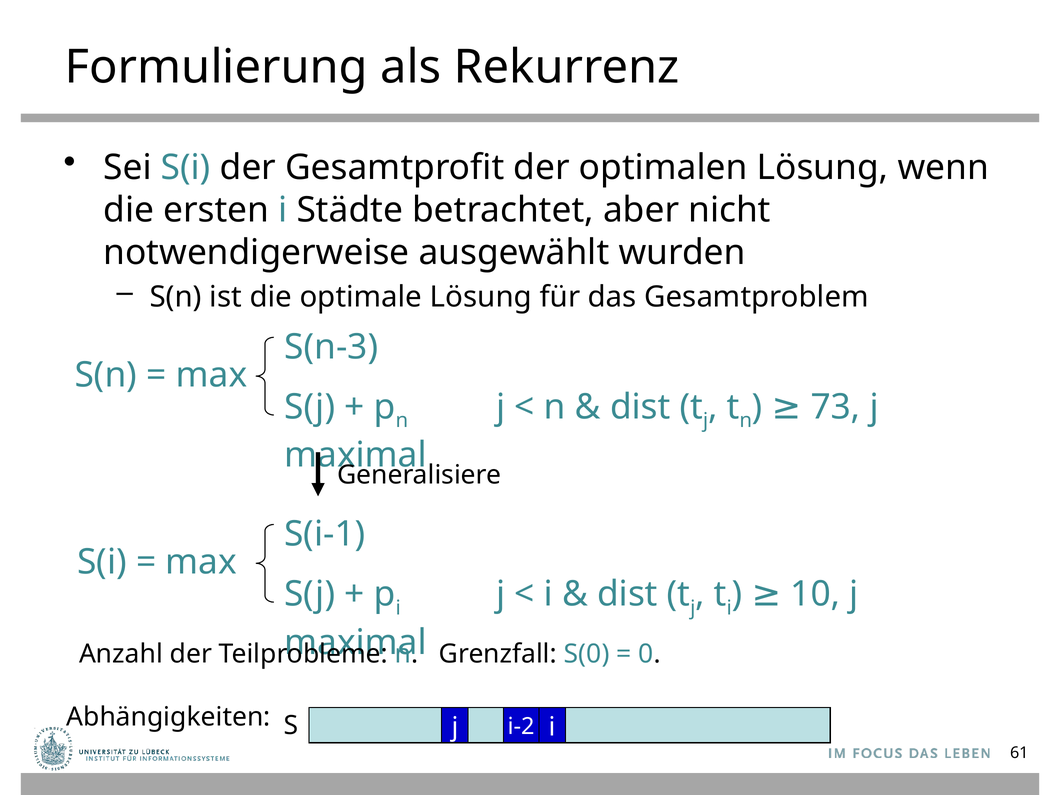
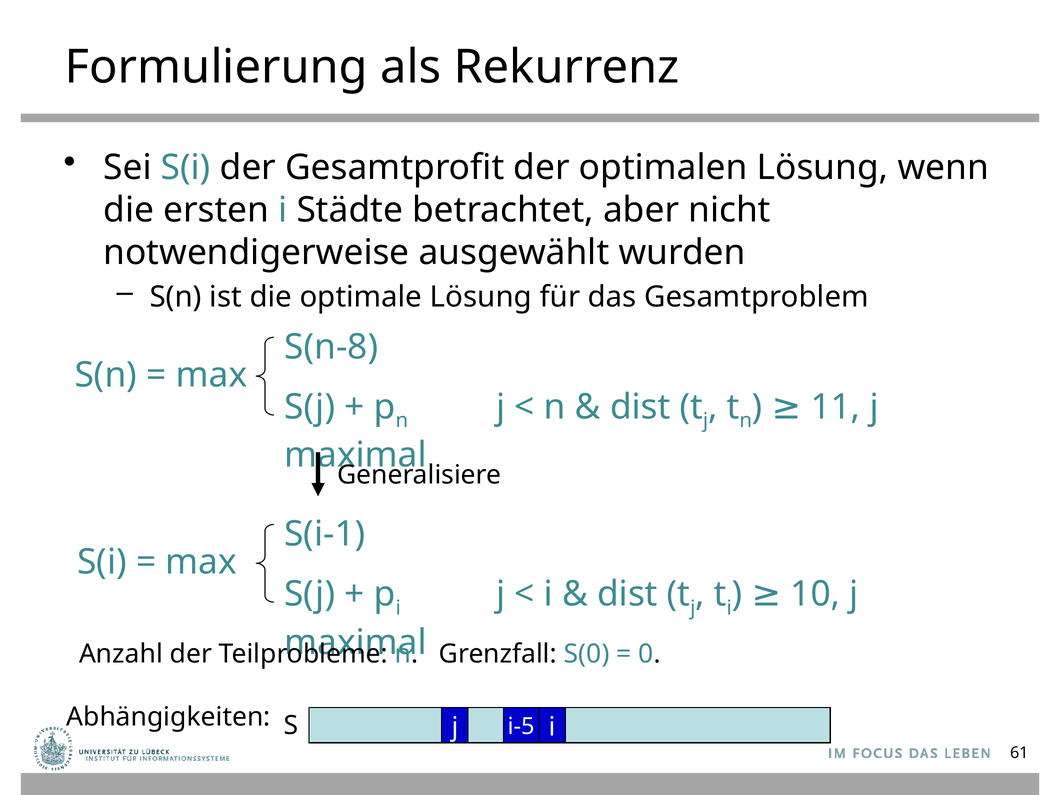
S(n-3: S(n-3 -> S(n-8
73: 73 -> 11
i-2: i-2 -> i-5
